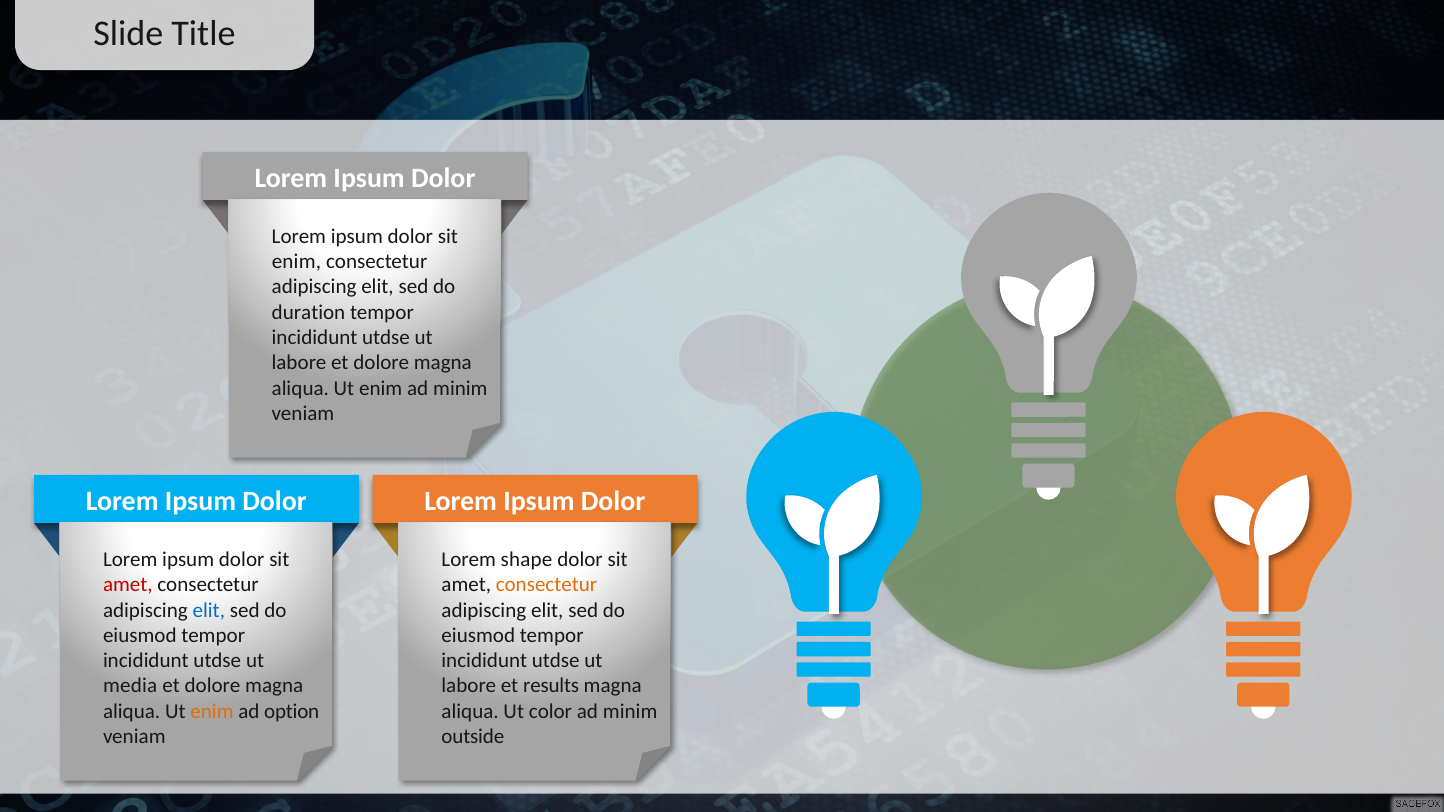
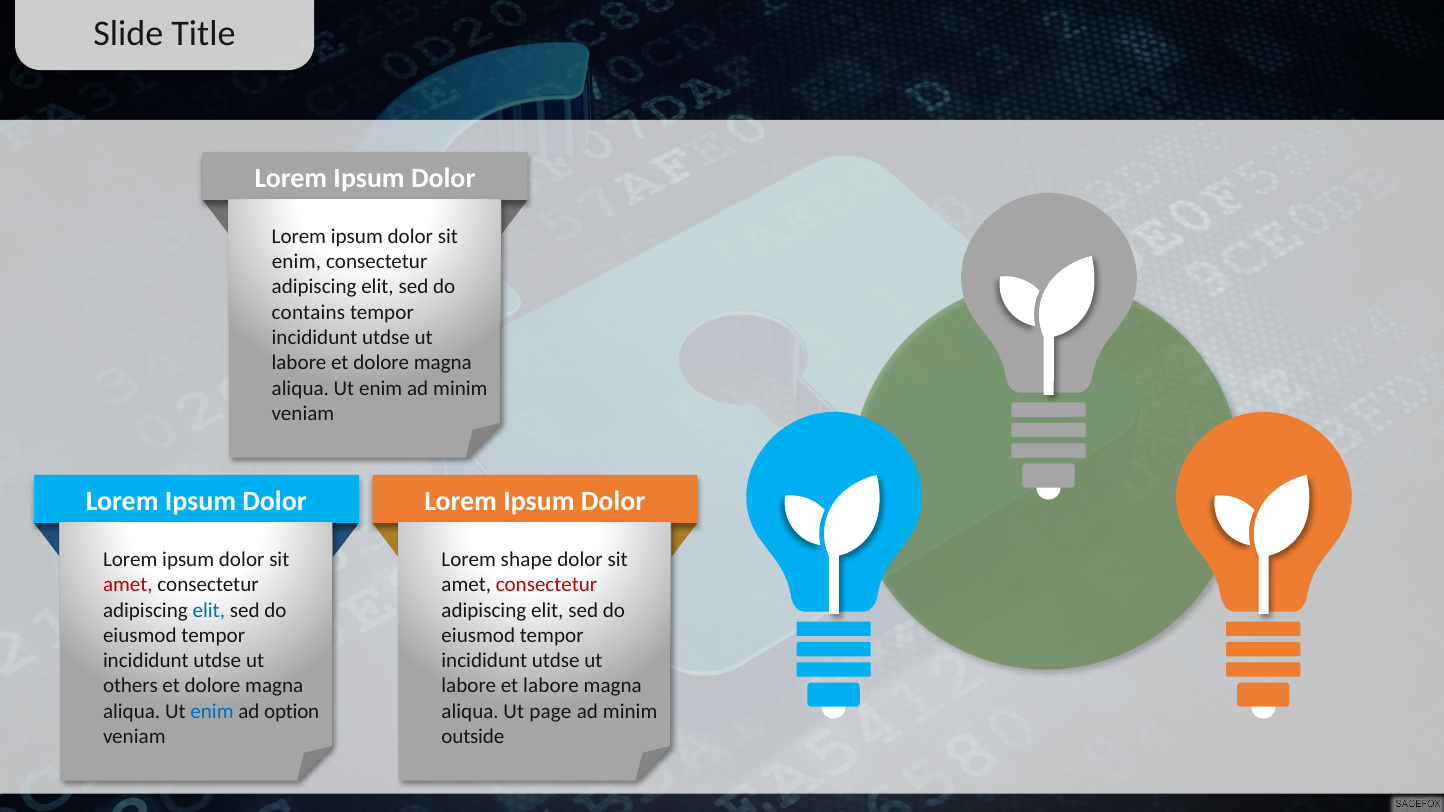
duration: duration -> contains
consectetur at (547, 585) colour: orange -> red
media: media -> others
et results: results -> labore
enim at (212, 711) colour: orange -> blue
color: color -> page
